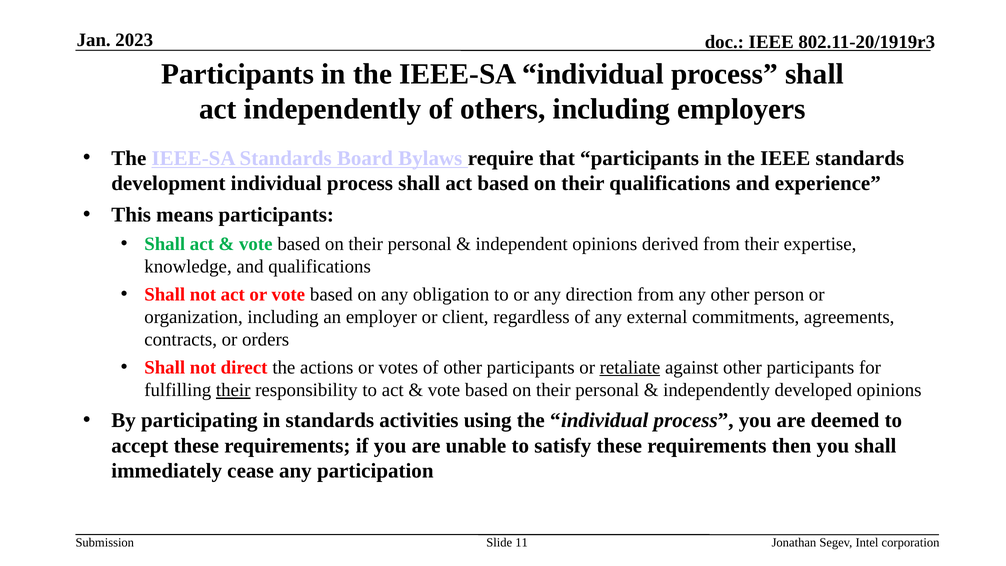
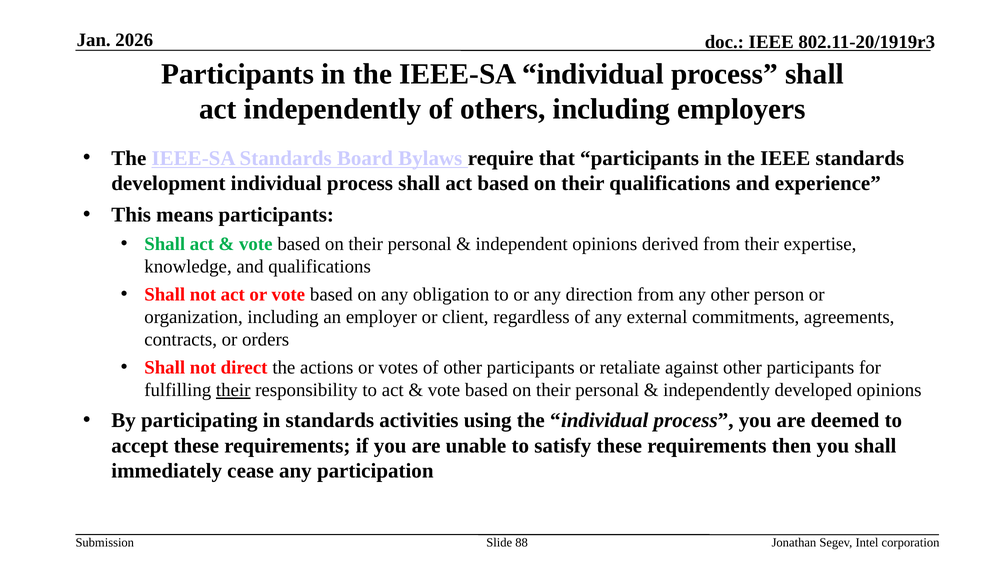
2023: 2023 -> 2026
retaliate underline: present -> none
11: 11 -> 88
